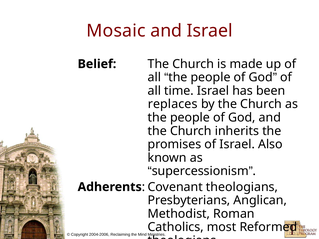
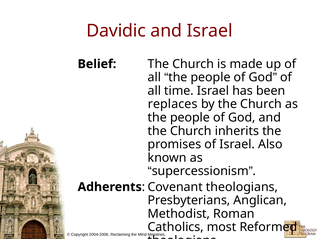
Mosaic: Mosaic -> Davidic
